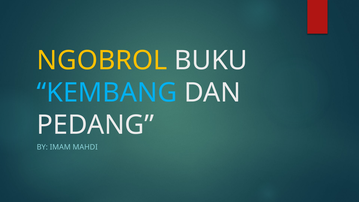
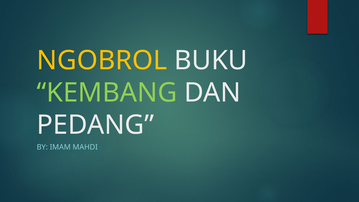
KEMBANG colour: light blue -> light green
